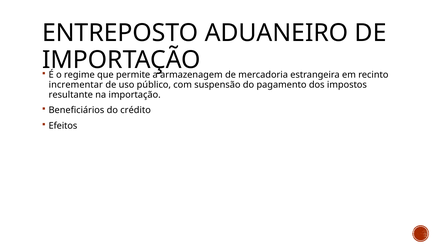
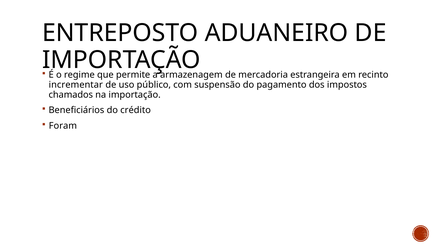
resultante: resultante -> chamados
Efeitos: Efeitos -> Foram
